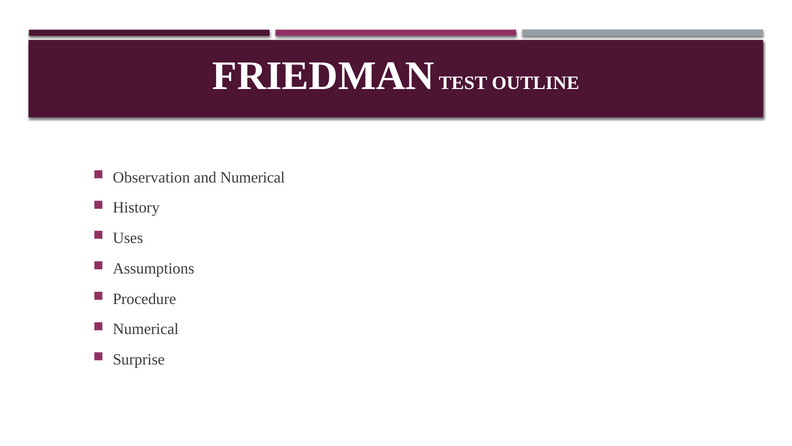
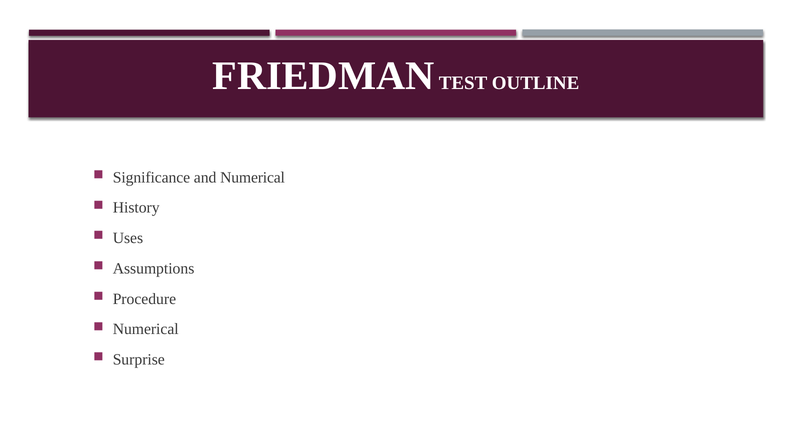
Observation: Observation -> Significance
